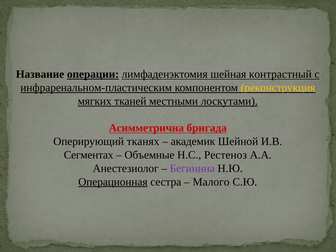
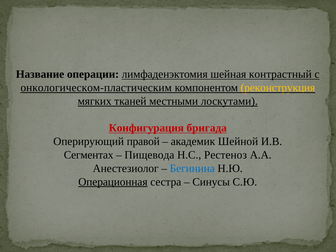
операции underline: present -> none
инфраренальном-пластическим: инфраренальном-пластическим -> онкологическом-пластическим
Асимметрична: Асимметрична -> Конфигурация
тканях: тканях -> правой
Объемные: Объемные -> Пищевода
Бегинина colour: purple -> blue
Малого: Малого -> Синусы
